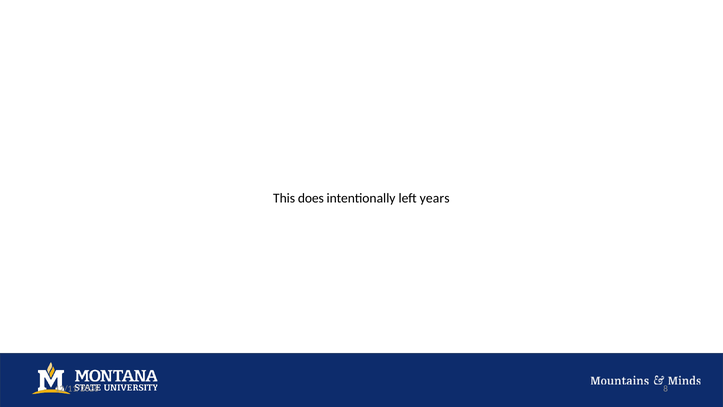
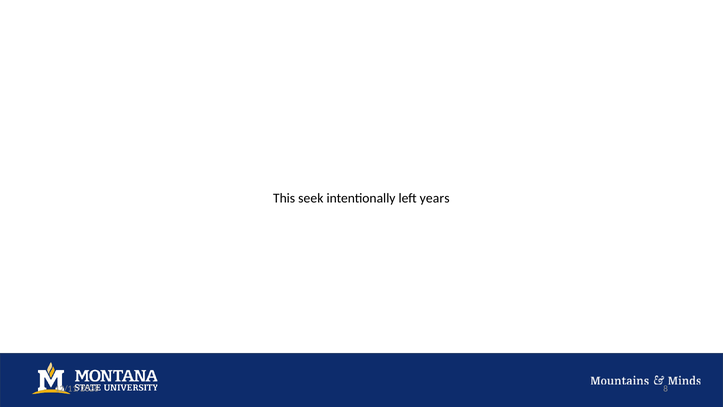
does: does -> seek
